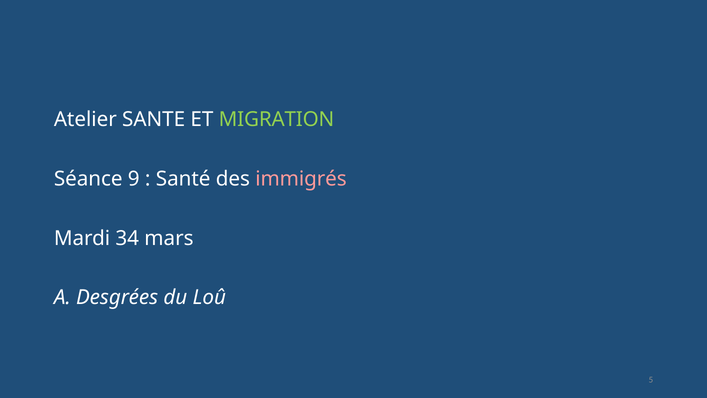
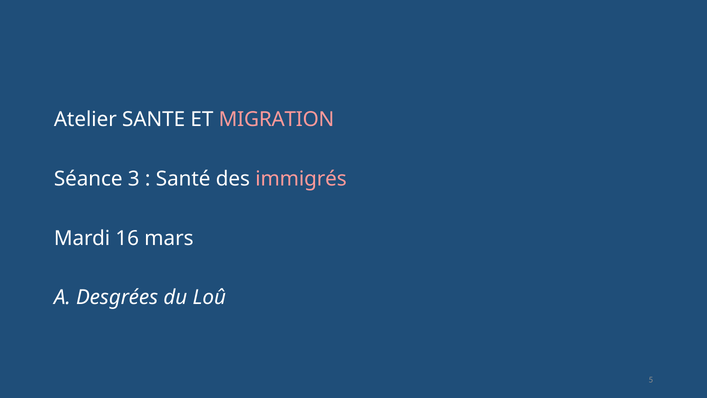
MIGRATION colour: light green -> pink
9: 9 -> 3
34: 34 -> 16
